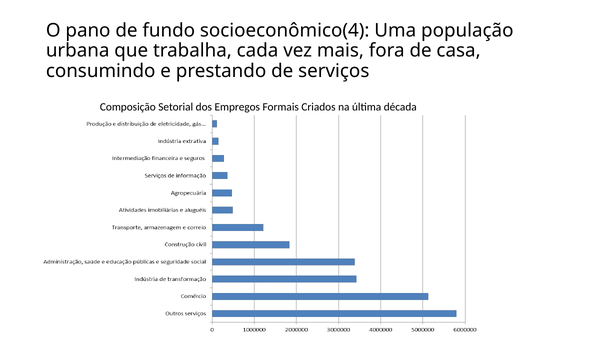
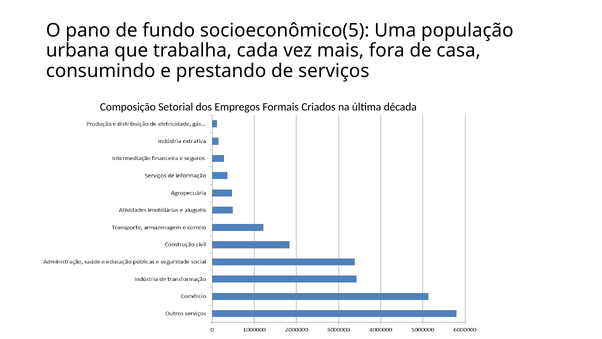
socioeconômico(4: socioeconômico(4 -> socioeconômico(5
